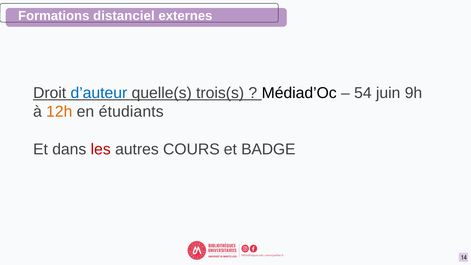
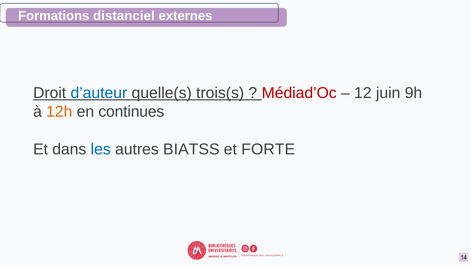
Médiad’Oc colour: black -> red
54: 54 -> 12
étudiants: étudiants -> continues
les colour: red -> blue
COURS: COURS -> BIATSS
BADGE: BADGE -> FORTE
